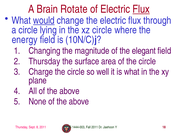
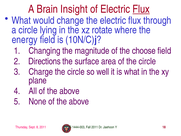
Rotate: Rotate -> Insight
would underline: present -> none
xz circle: circle -> rotate
elegant: elegant -> choose
Thursday at (44, 61): Thursday -> Directions
